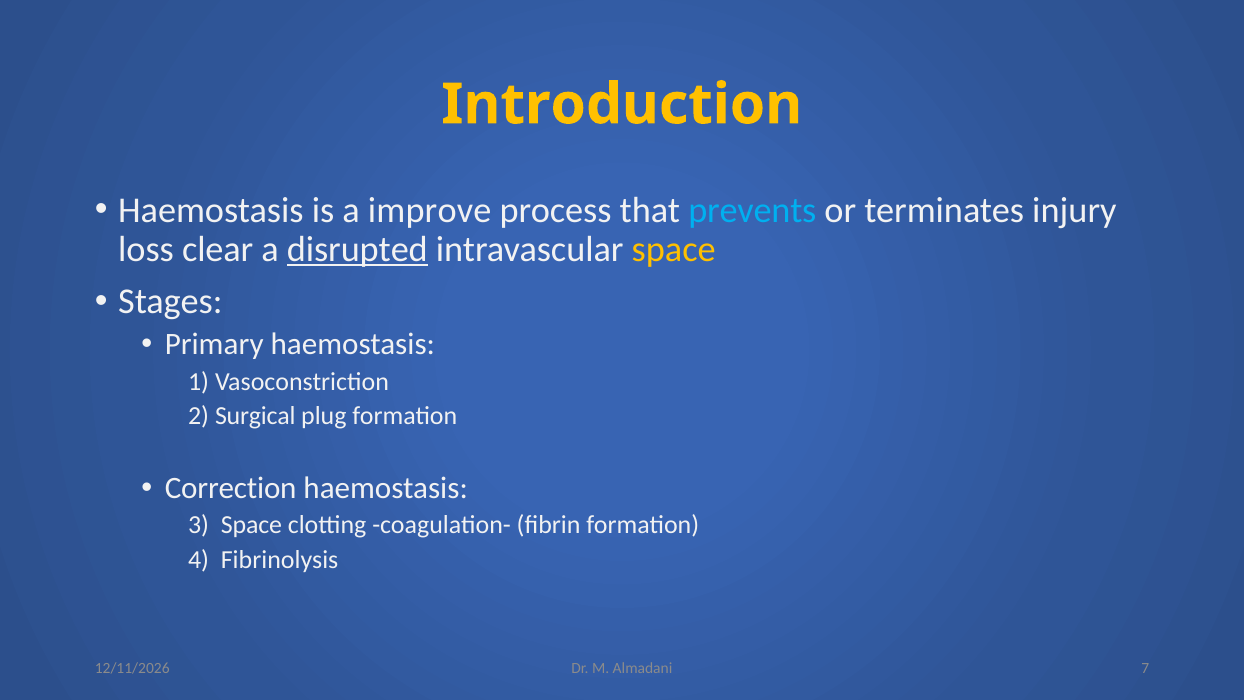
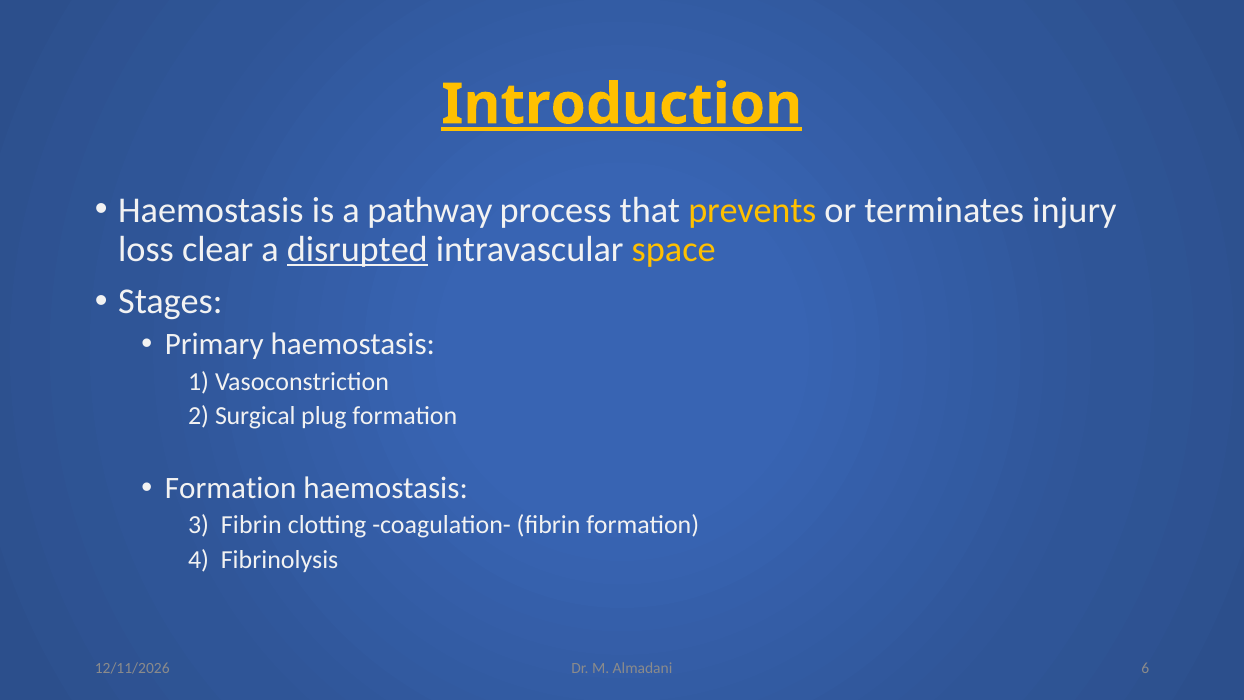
Introduction underline: none -> present
improve: improve -> pathway
prevents colour: light blue -> yellow
Correction at (231, 488): Correction -> Formation
3 Space: Space -> Fibrin
7: 7 -> 6
